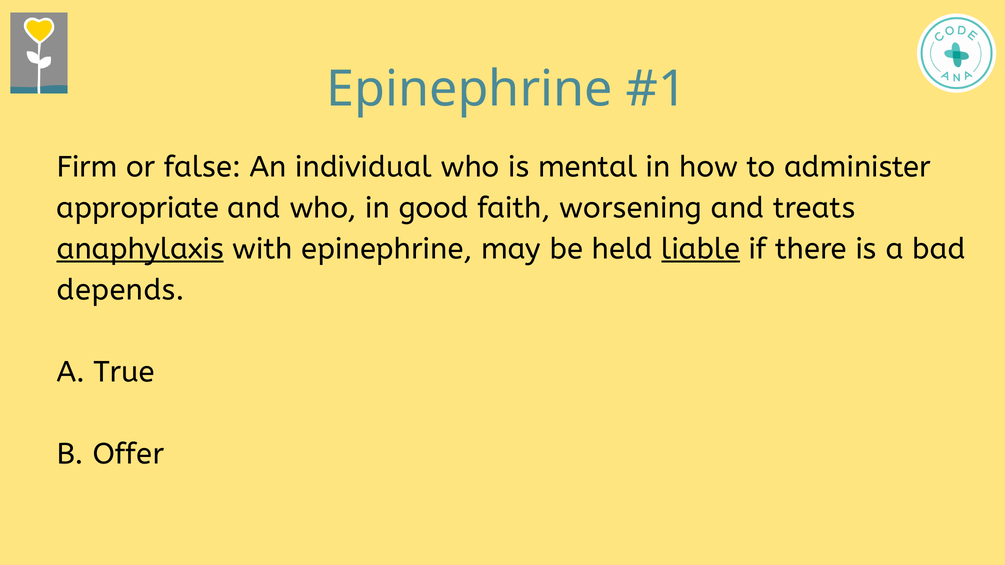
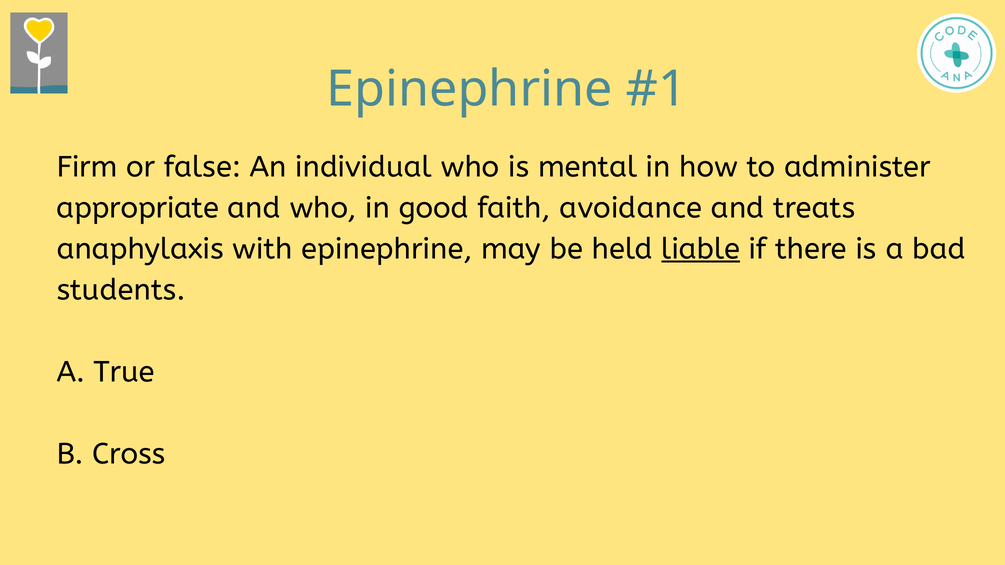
worsening: worsening -> avoidance
anaphylaxis underline: present -> none
depends: depends -> students
Offer: Offer -> Cross
